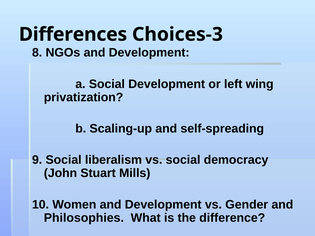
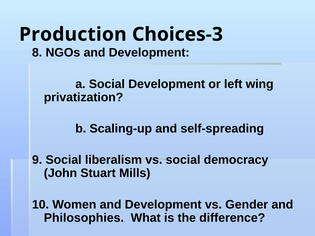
Differences: Differences -> Production
